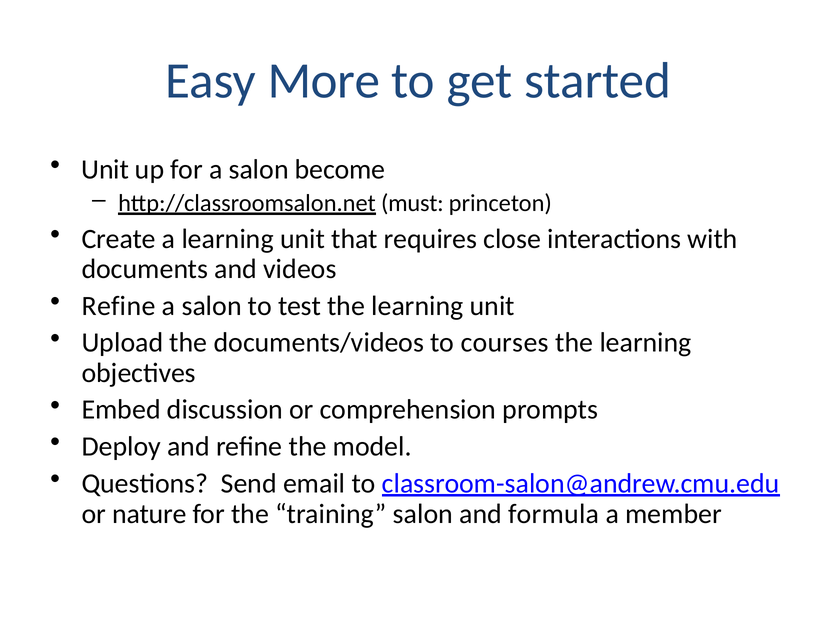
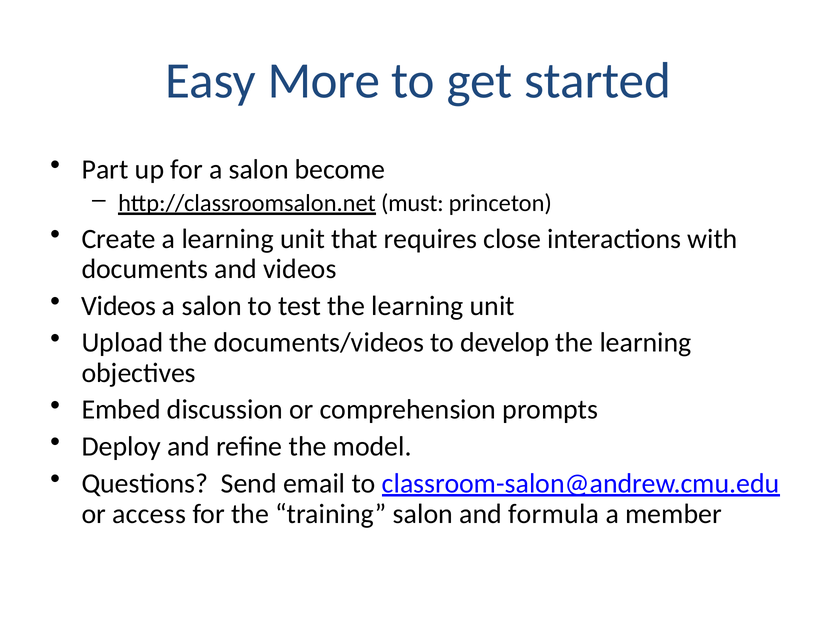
Unit at (105, 169): Unit -> Part
Refine at (119, 306): Refine -> Videos
courses: courses -> develop
nature: nature -> access
